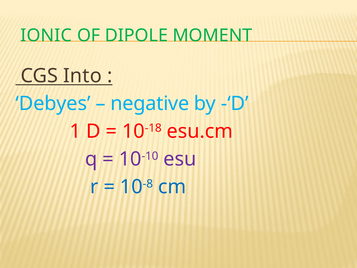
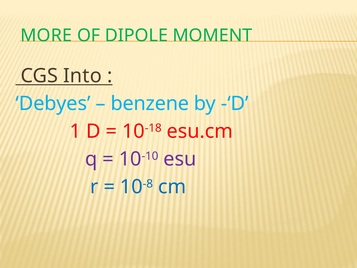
IONIC: IONIC -> MORE
negative: negative -> benzene
